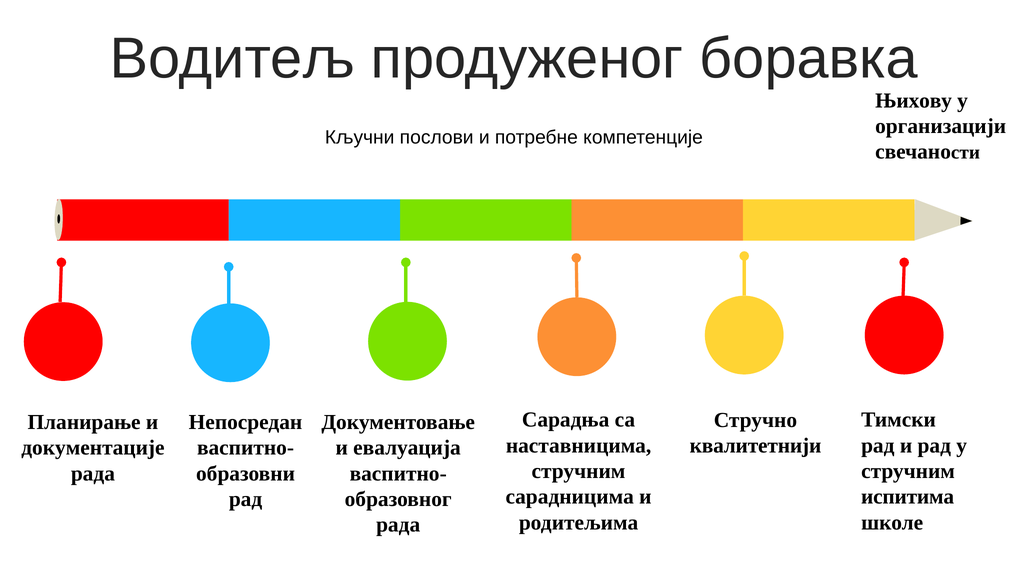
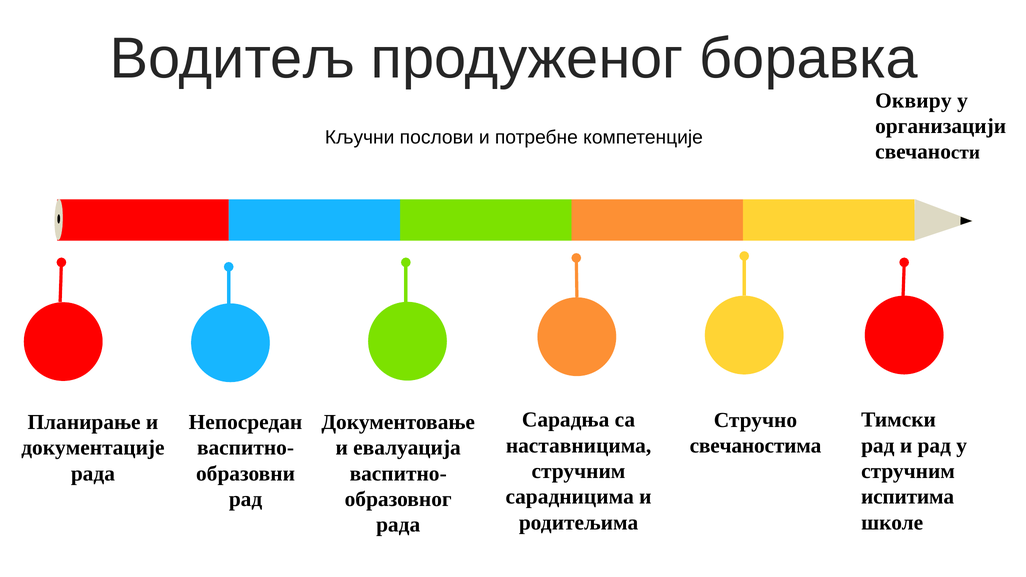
Њихову: Њихову -> Оквиру
квалитетнији: квалитетнији -> свечаностима
